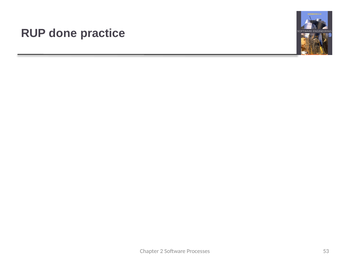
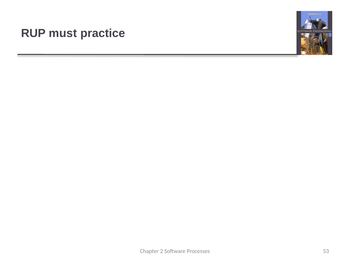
done: done -> must
